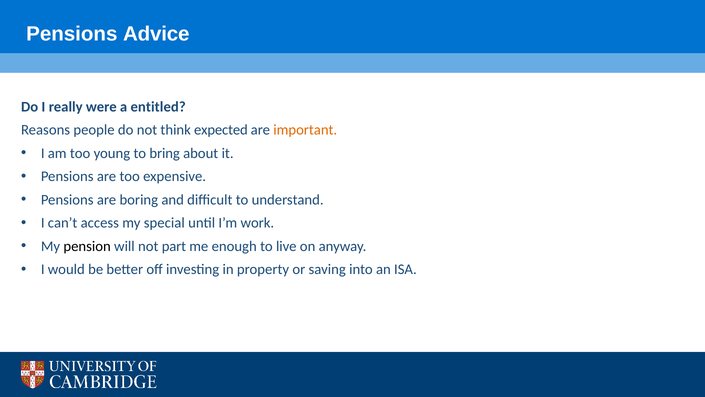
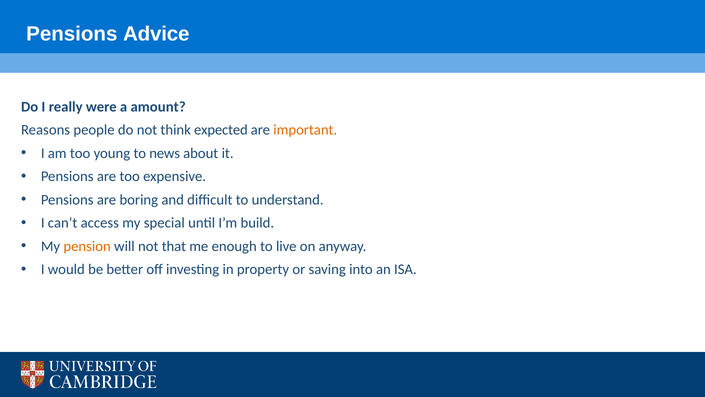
entitled: entitled -> amount
bring: bring -> news
work: work -> build
pension colour: black -> orange
part: part -> that
